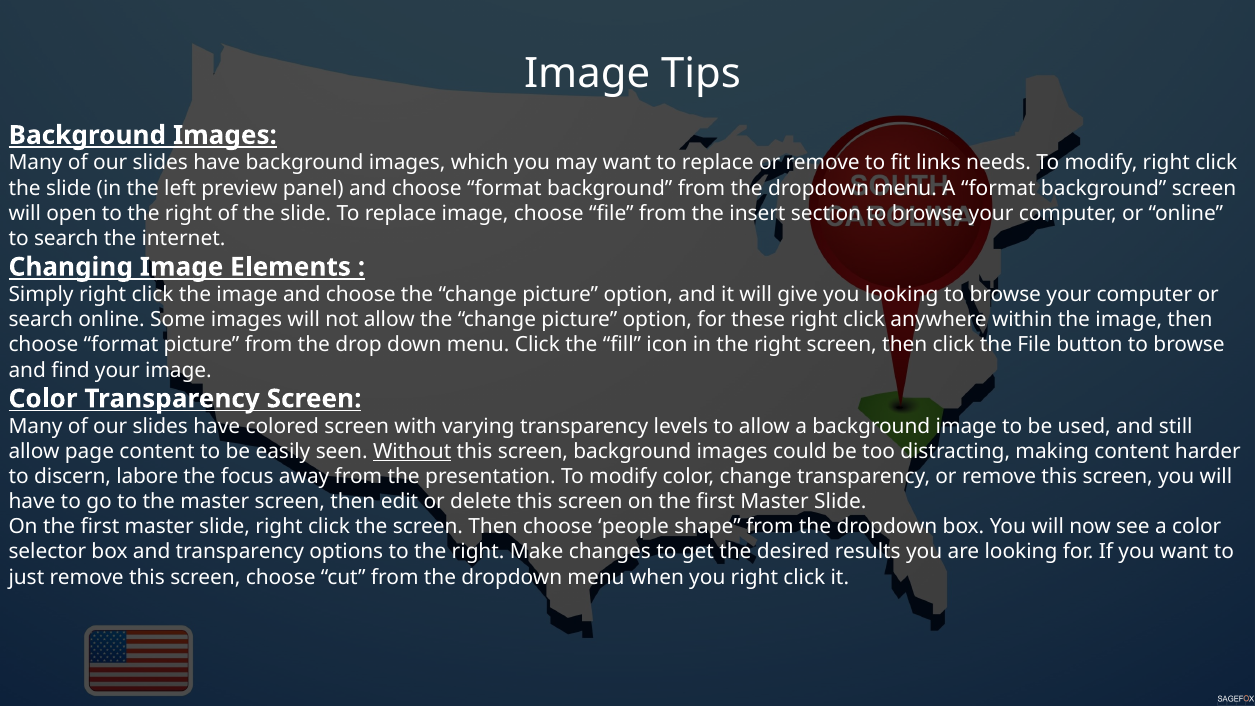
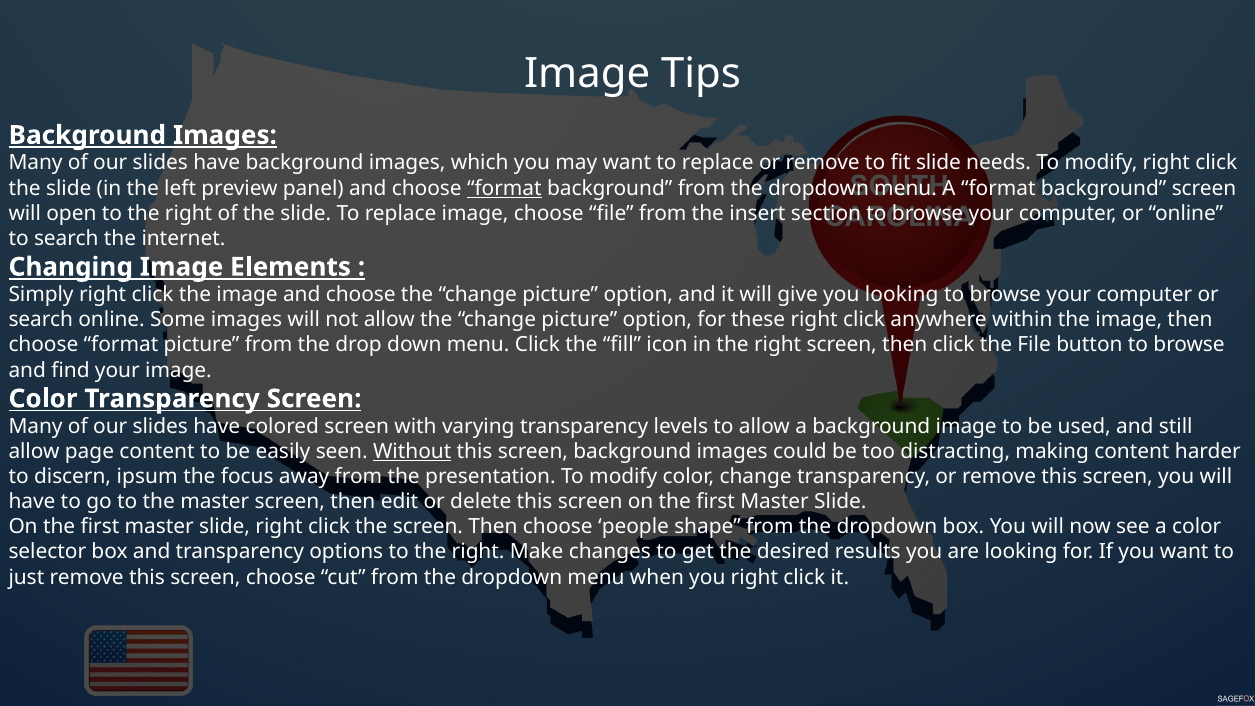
fit links: links -> slide
format at (504, 188) underline: none -> present
labore: labore -> ipsum
